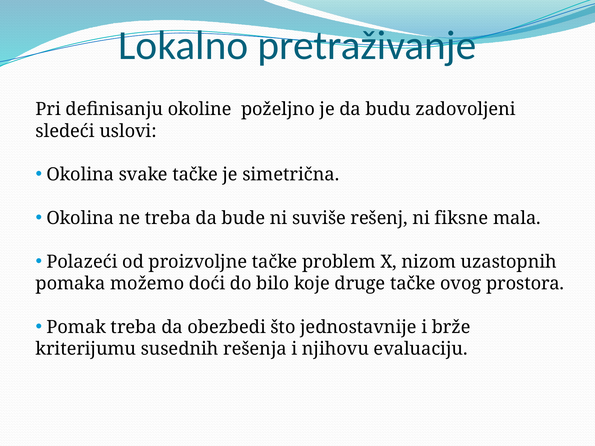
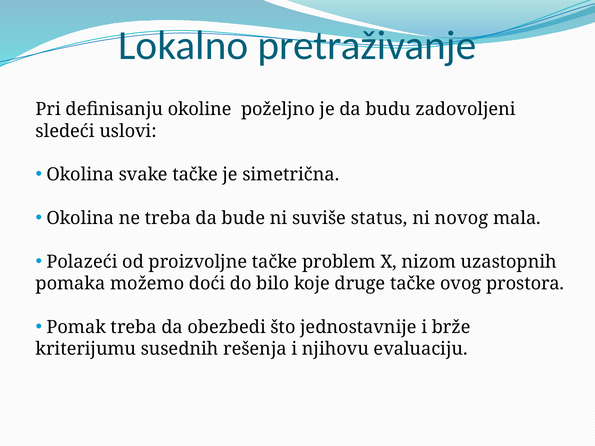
rešenj: rešenj -> status
fiksne: fiksne -> novog
